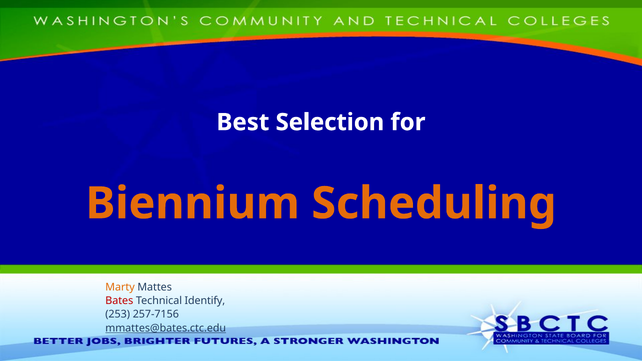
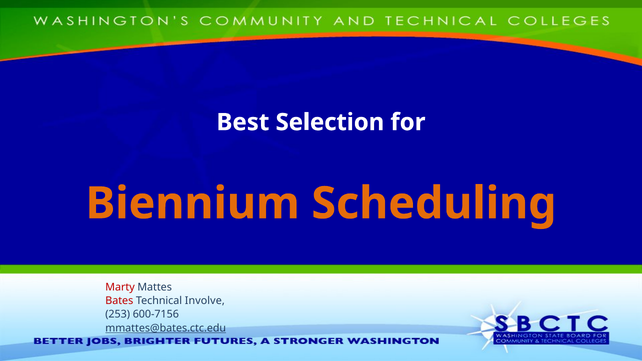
Marty colour: orange -> red
Identify: Identify -> Involve
257-7156: 257-7156 -> 600-7156
